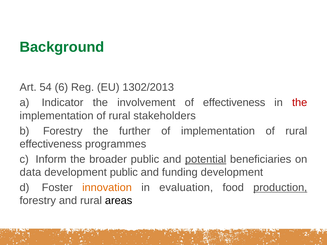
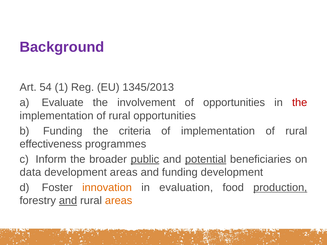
Background colour: green -> purple
6: 6 -> 1
1302/2013: 1302/2013 -> 1345/2013
Indicator: Indicator -> Evaluate
of effectiveness: effectiveness -> opportunities
rural stakeholders: stakeholders -> opportunities
b Forestry: Forestry -> Funding
further: further -> criteria
public at (145, 159) underline: none -> present
development public: public -> areas
and at (68, 201) underline: none -> present
areas at (119, 201) colour: black -> orange
